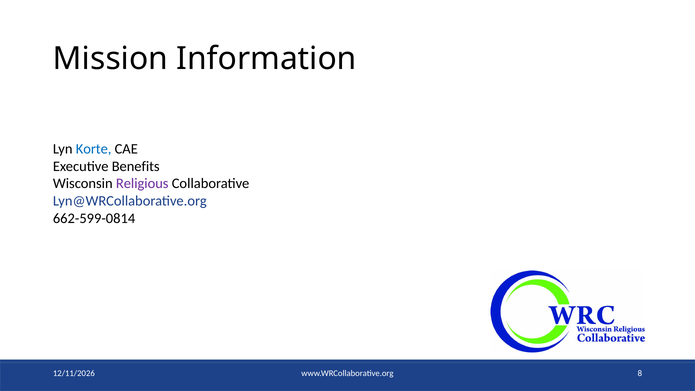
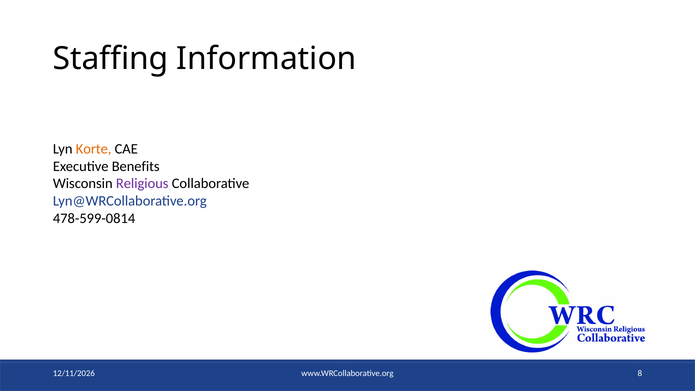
Mission: Mission -> Staffing
Korte colour: blue -> orange
662-599-0814: 662-599-0814 -> 478-599-0814
